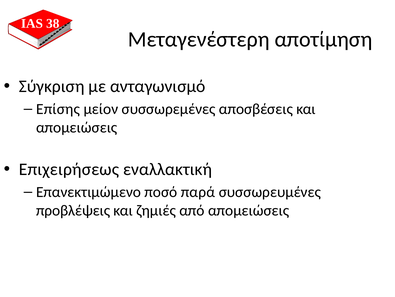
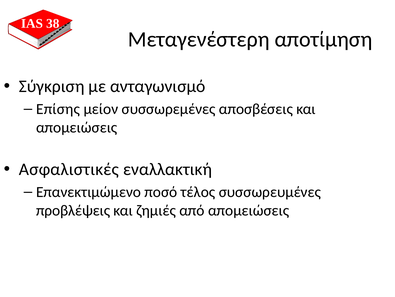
Επιχειρήσεως: Επιχειρήσεως -> Ασφαλιστικές
παρά: παρά -> τέλος
